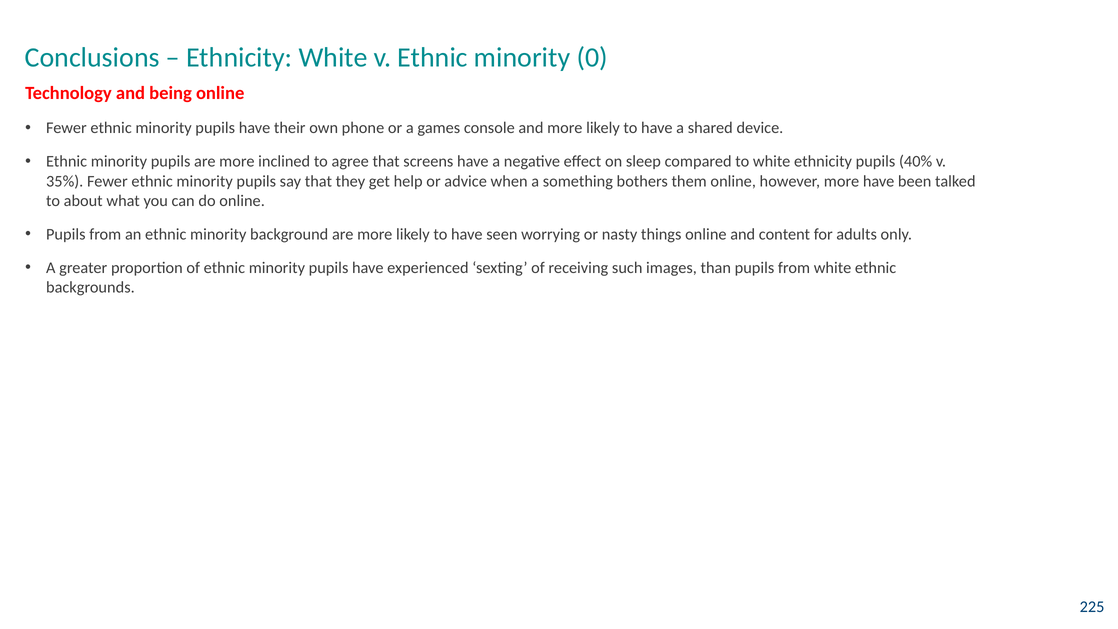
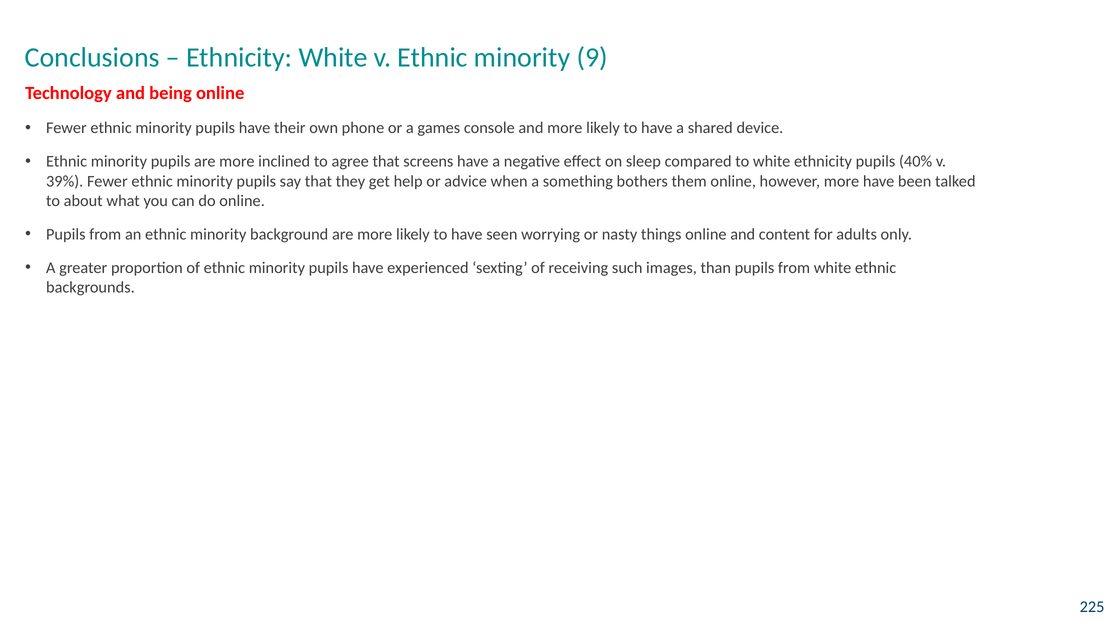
0: 0 -> 9
35%: 35% -> 39%
